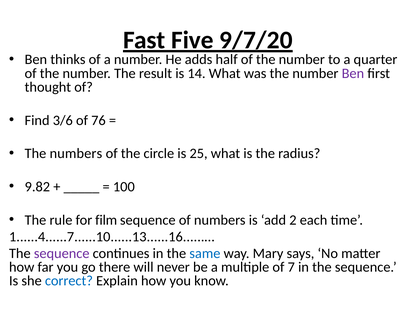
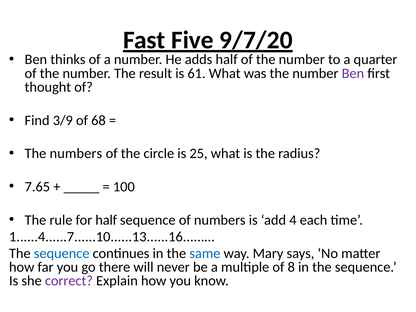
14: 14 -> 61
3/6: 3/6 -> 3/9
76: 76 -> 68
9.82: 9.82 -> 7.65
for film: film -> half
2: 2 -> 4
sequence at (62, 253) colour: purple -> blue
7: 7 -> 8
correct colour: blue -> purple
